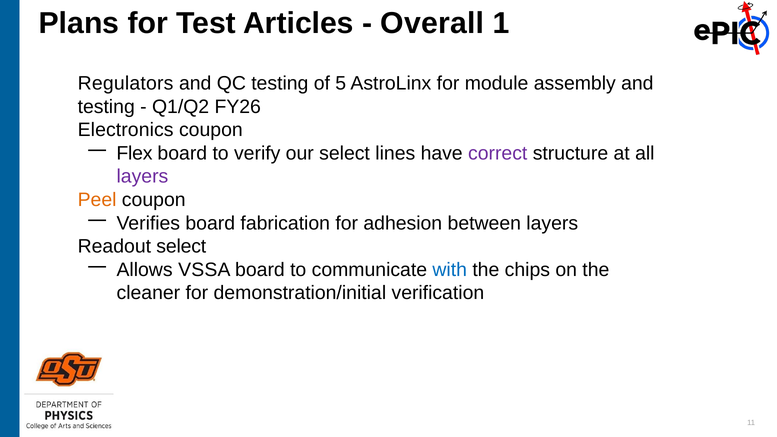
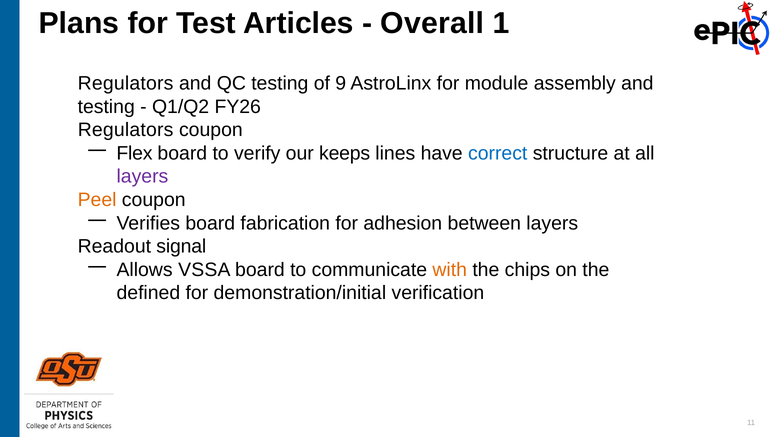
5: 5 -> 9
Electronics at (126, 130): Electronics -> Regulators
our select: select -> keeps
correct colour: purple -> blue
Readout select: select -> signal
with colour: blue -> orange
cleaner: cleaner -> defined
